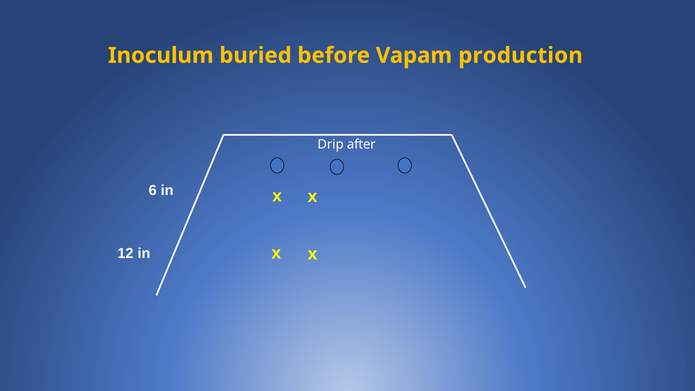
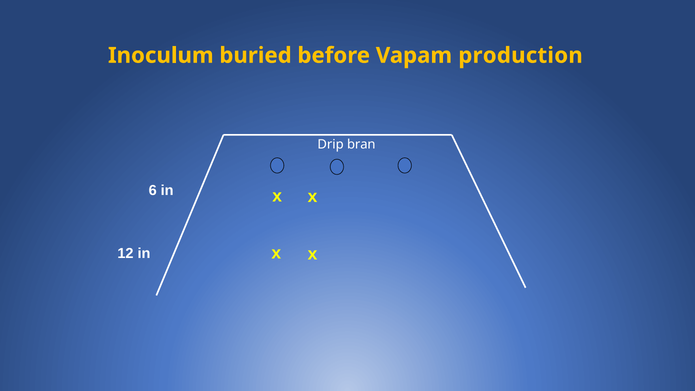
after: after -> bran
